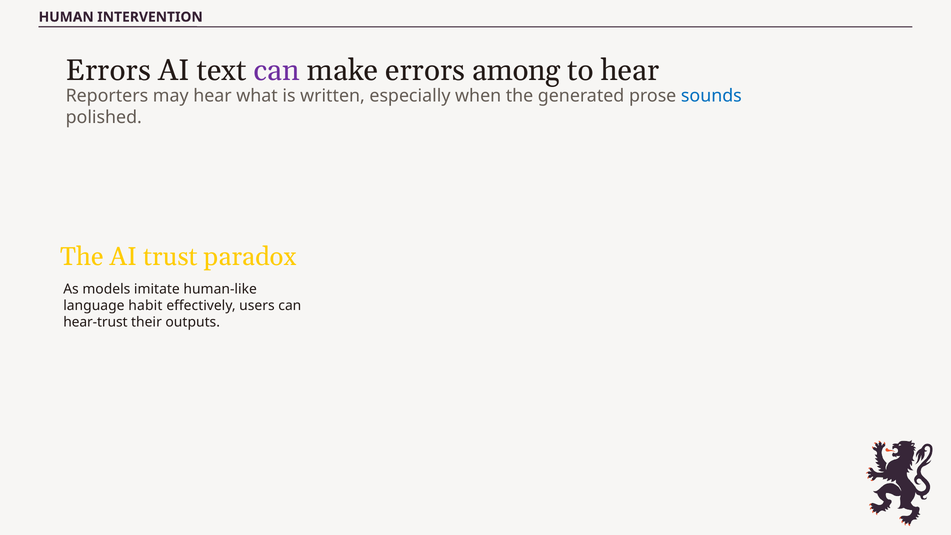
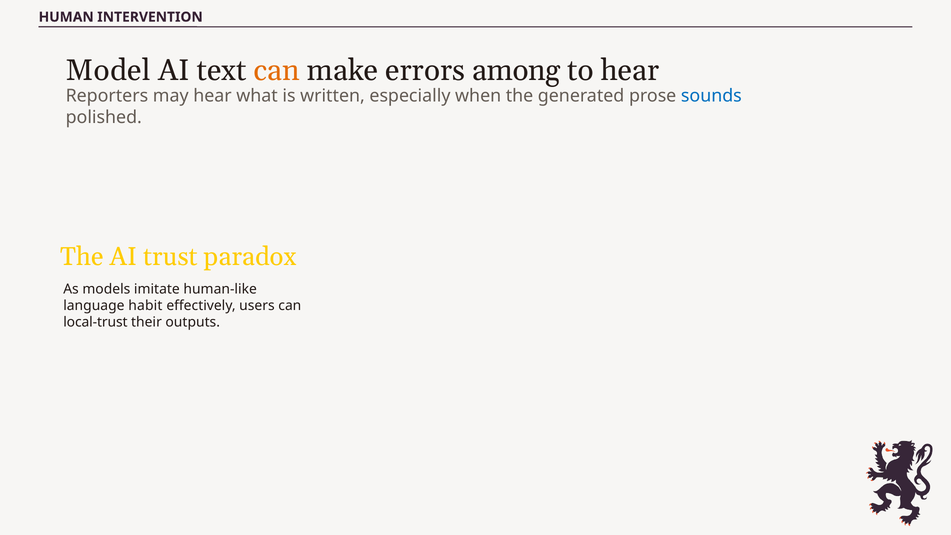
Errors at (108, 71): Errors -> Model
can at (277, 71) colour: purple -> orange
hear-trust: hear-trust -> local-trust
